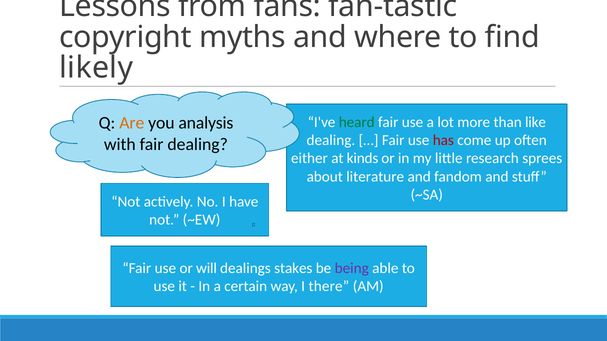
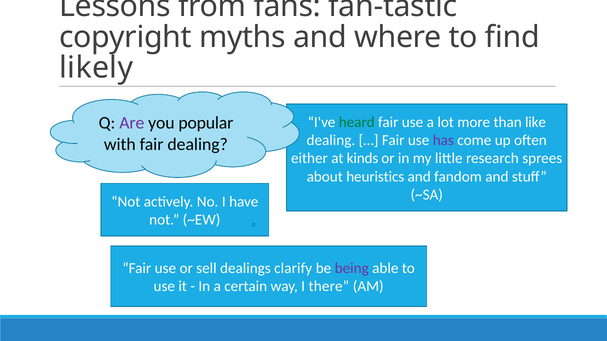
Are colour: orange -> purple
analysis: analysis -> popular
has colour: red -> purple
literature: literature -> heuristics
will: will -> sell
stakes: stakes -> clarify
